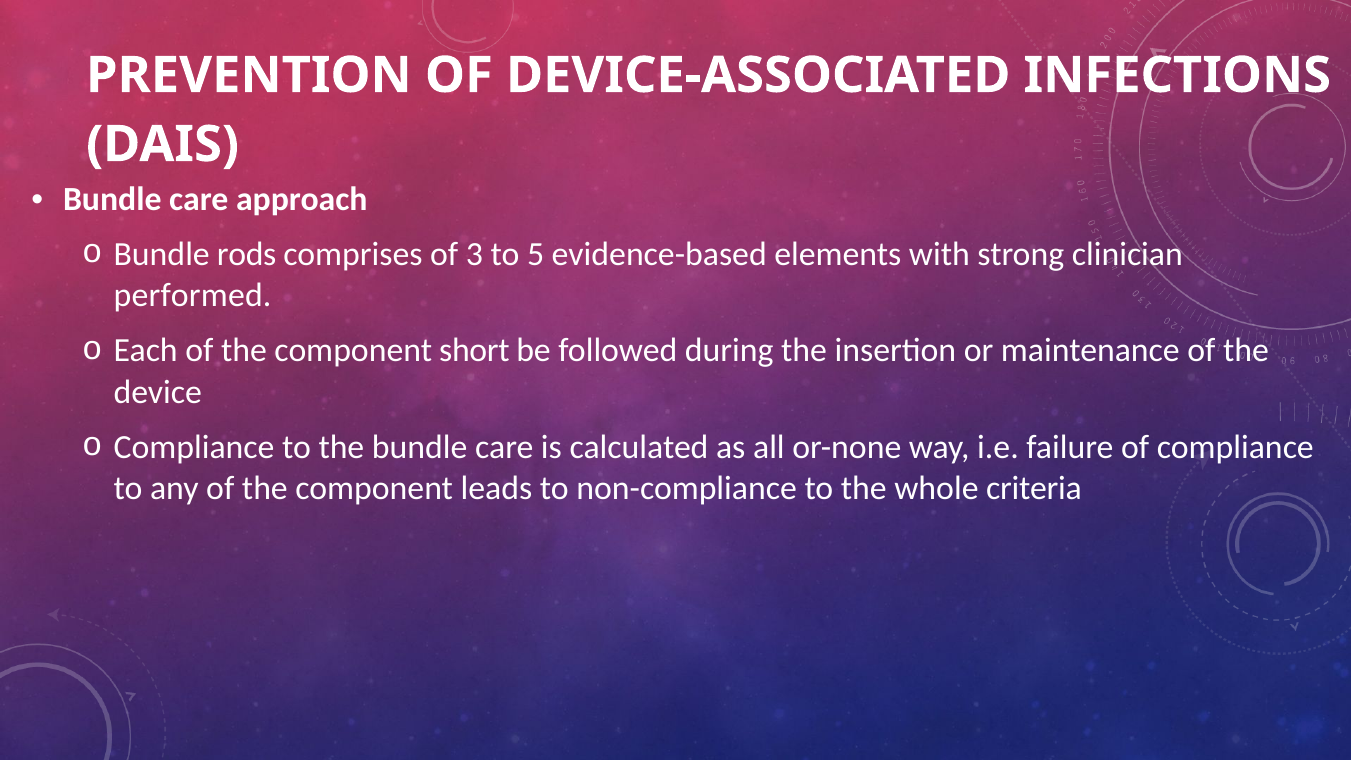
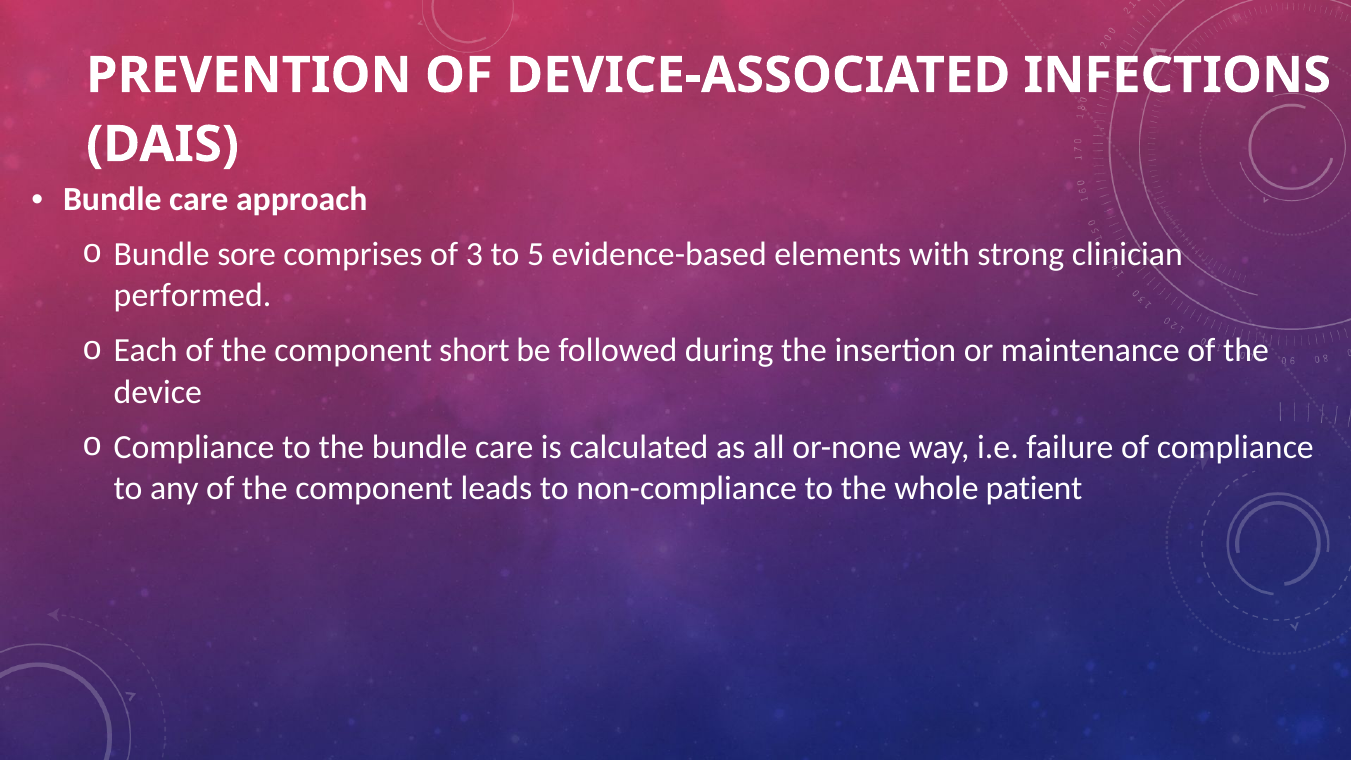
rods: rods -> sore
criteria: criteria -> patient
